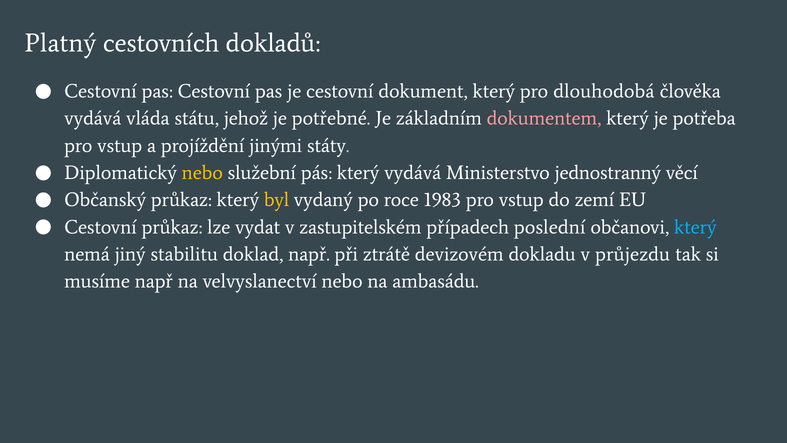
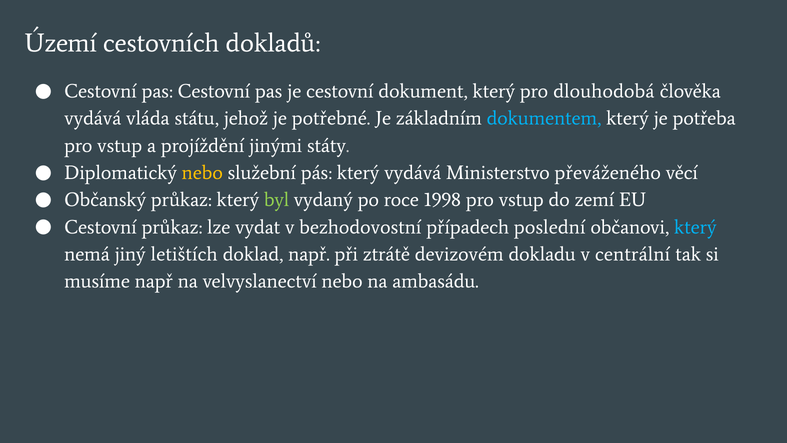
Platný: Platný -> Území
dokumentem colour: pink -> light blue
jednostranný: jednostranný -> převáženého
byl colour: yellow -> light green
1983: 1983 -> 1998
zastupitelském: zastupitelském -> bezhodovostní
stabilitu: stabilitu -> letištích
průjezdu: průjezdu -> centrální
